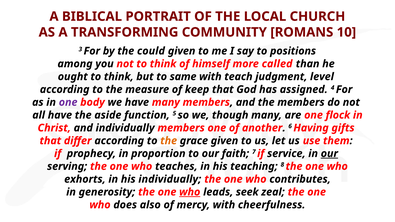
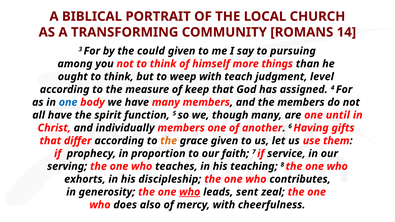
10: 10 -> 14
positions: positions -> pursuing
called: called -> things
same: same -> weep
one at (68, 102) colour: purple -> blue
aside: aside -> spirit
flock: flock -> until
our at (329, 154) underline: present -> none
his individually: individually -> discipleship
seek: seek -> sent
